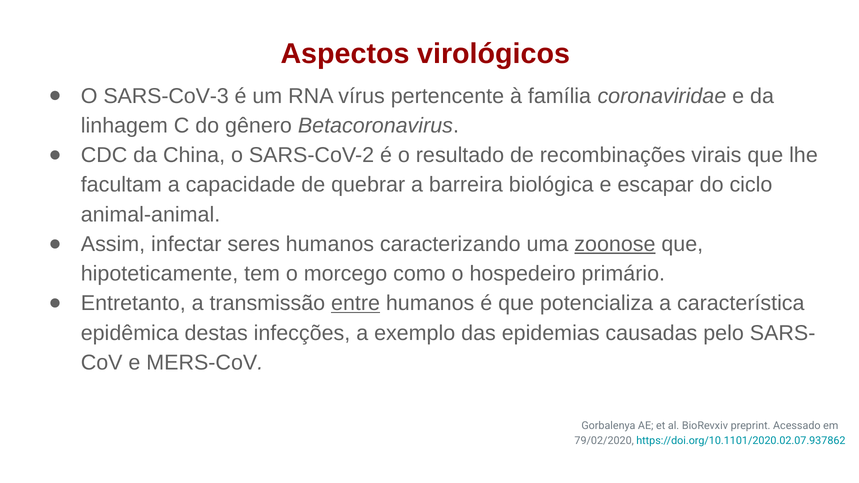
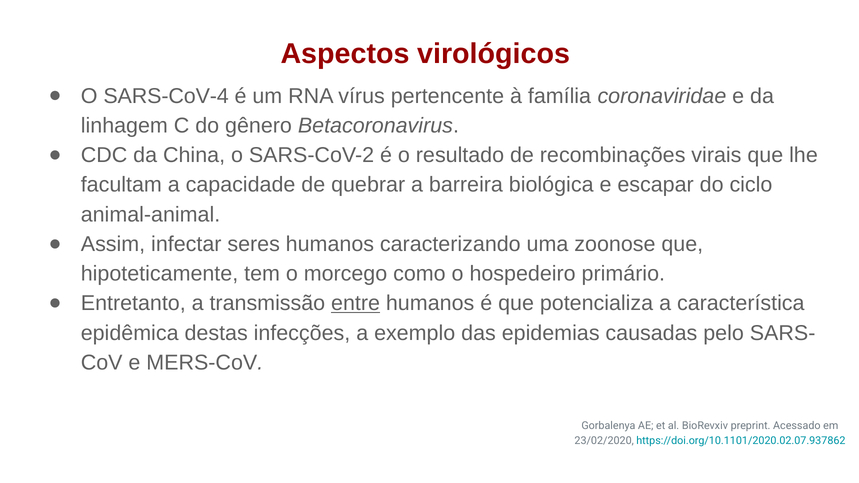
SARS-CoV-3: SARS-CoV-3 -> SARS-CoV-4
zoonose underline: present -> none
79/02/2020: 79/02/2020 -> 23/02/2020
